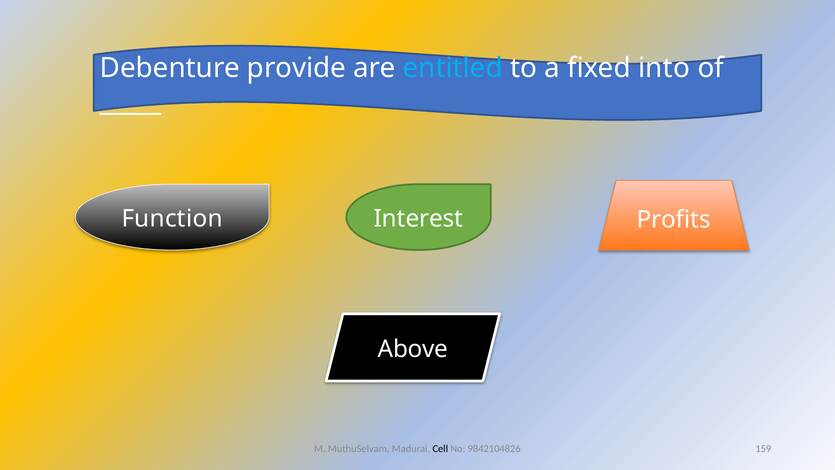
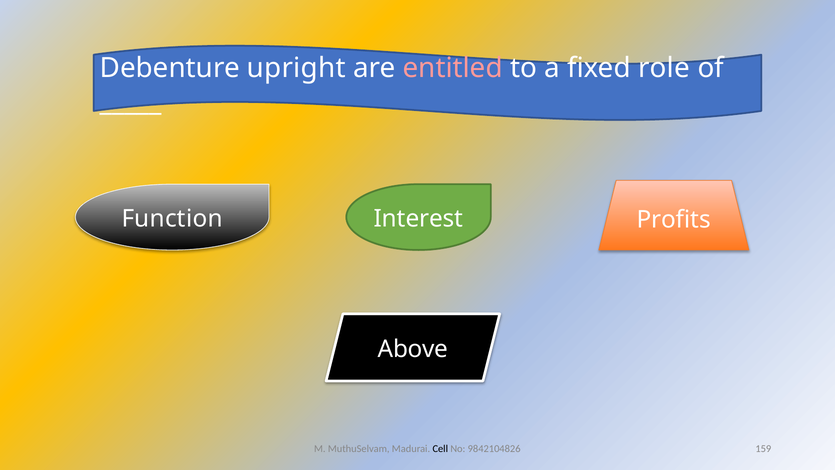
provide: provide -> upright
entitled colour: light blue -> pink
into: into -> role
